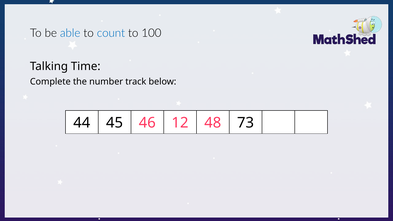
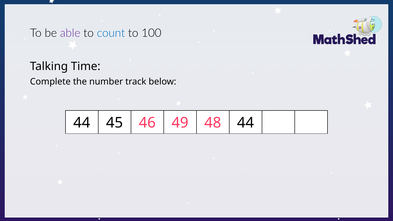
able colour: blue -> purple
12: 12 -> 49
48 73: 73 -> 44
